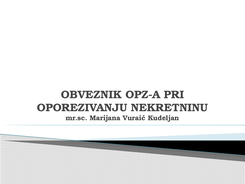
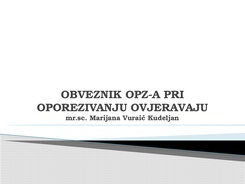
NEKRETNINU: NEKRETNINU -> OVJERAVAJU
